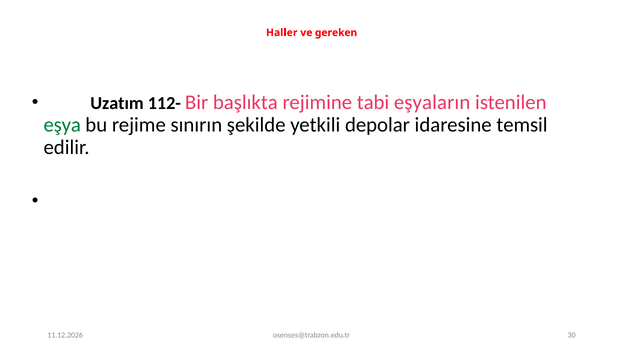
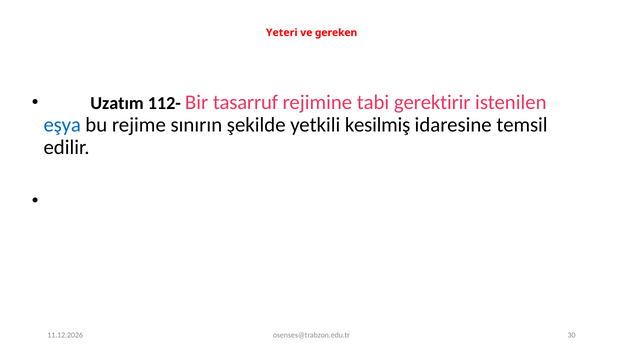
Haller: Haller -> Yeteri
başlıkta: başlıkta -> tasarruf
eşyaların: eşyaların -> gerektirir
eşya colour: green -> blue
depolar: depolar -> kesilmiş
